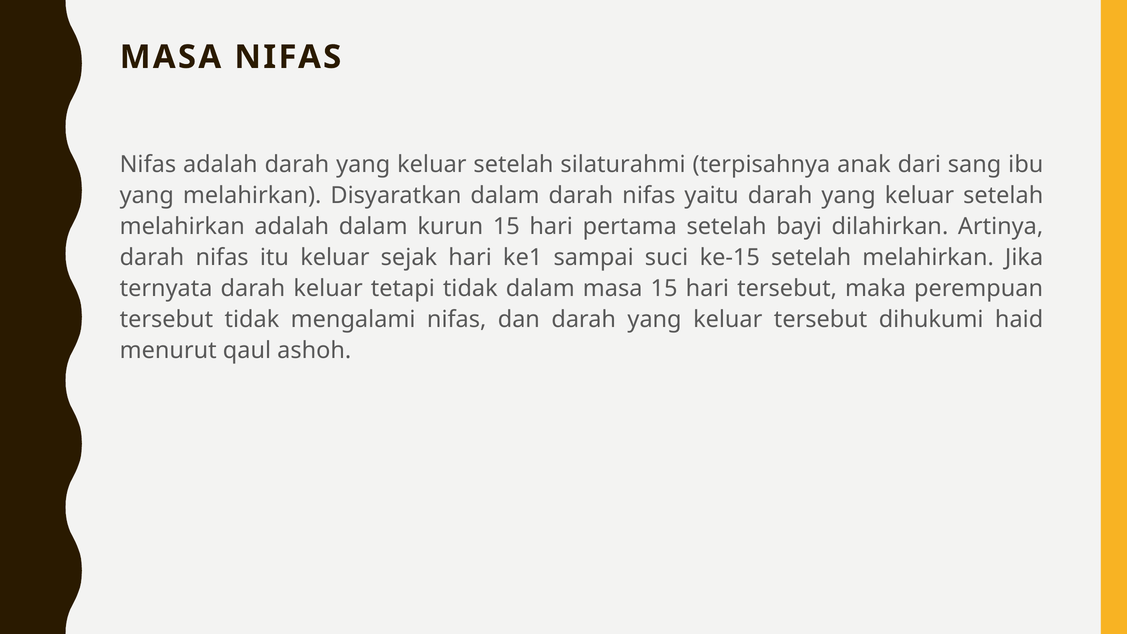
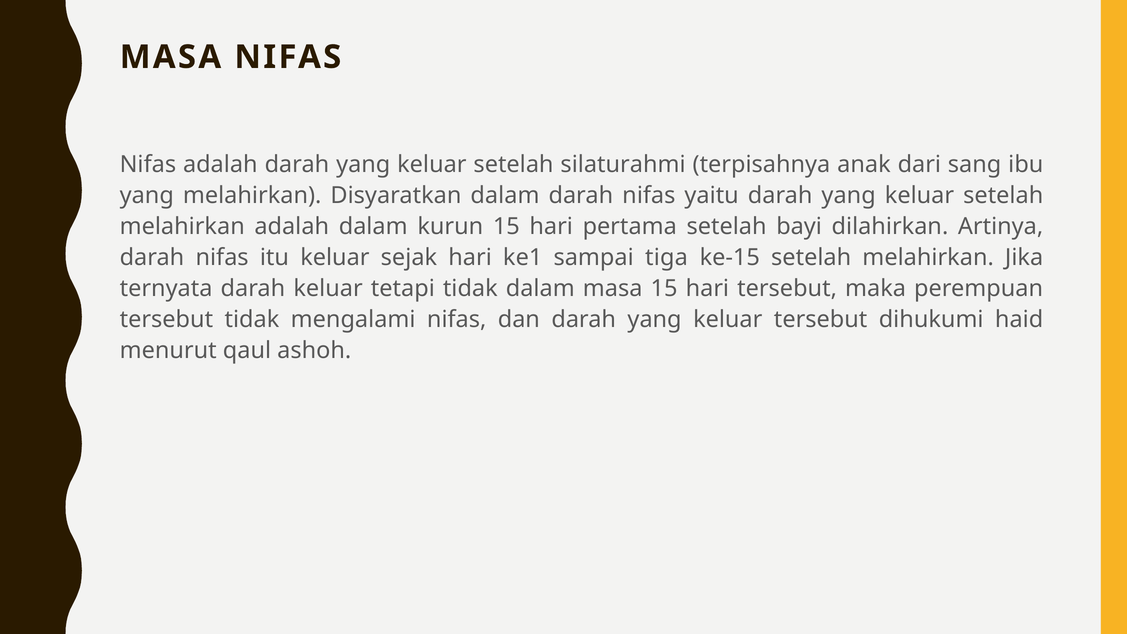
suci: suci -> tiga
